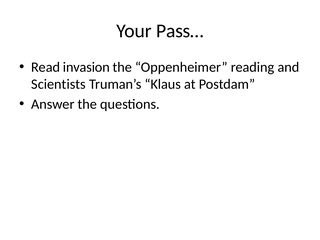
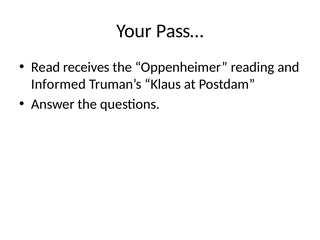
invasion: invasion -> receives
Scientists: Scientists -> Informed
